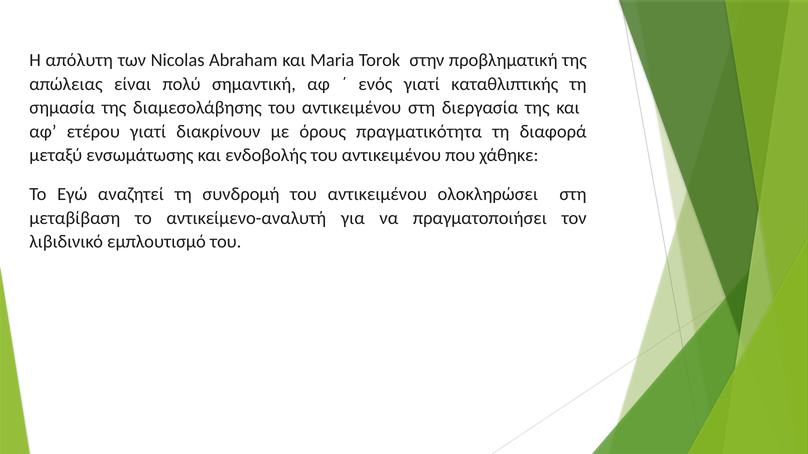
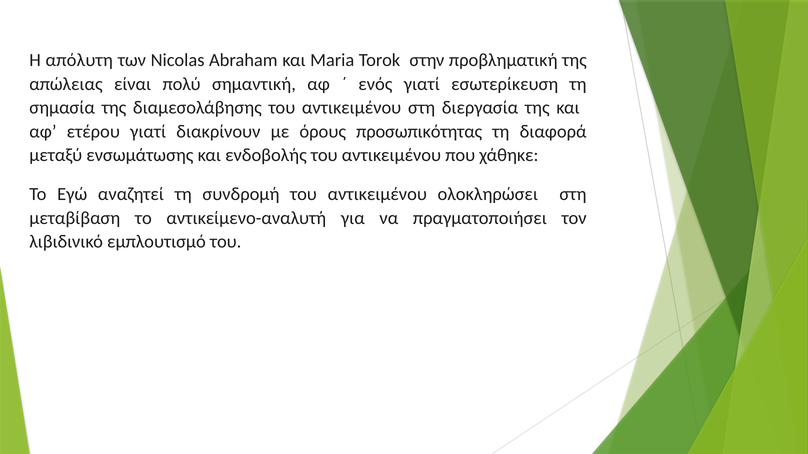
καταθλιπτικής: καταθλιπτικής -> εσωτερίκευση
πραγματικότητα: πραγματικότητα -> προσωπικότητας
